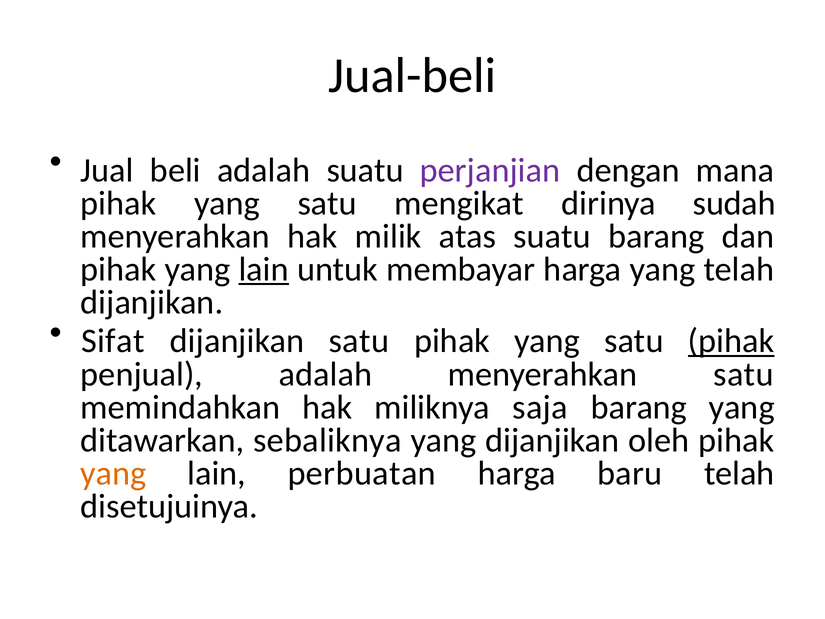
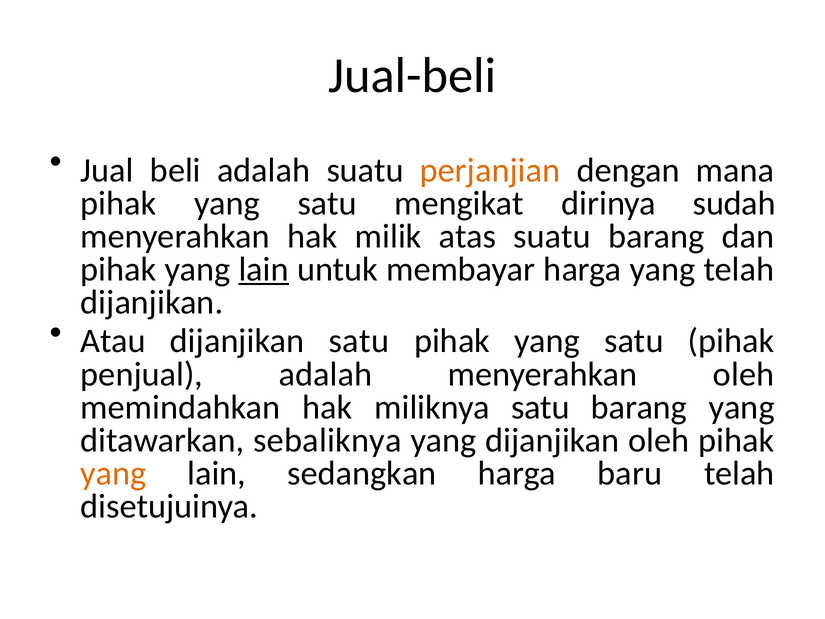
perjanjian colour: purple -> orange
Sifat: Sifat -> Atau
pihak at (731, 341) underline: present -> none
menyerahkan satu: satu -> oleh
miliknya saja: saja -> satu
perbuatan: perbuatan -> sedangkan
